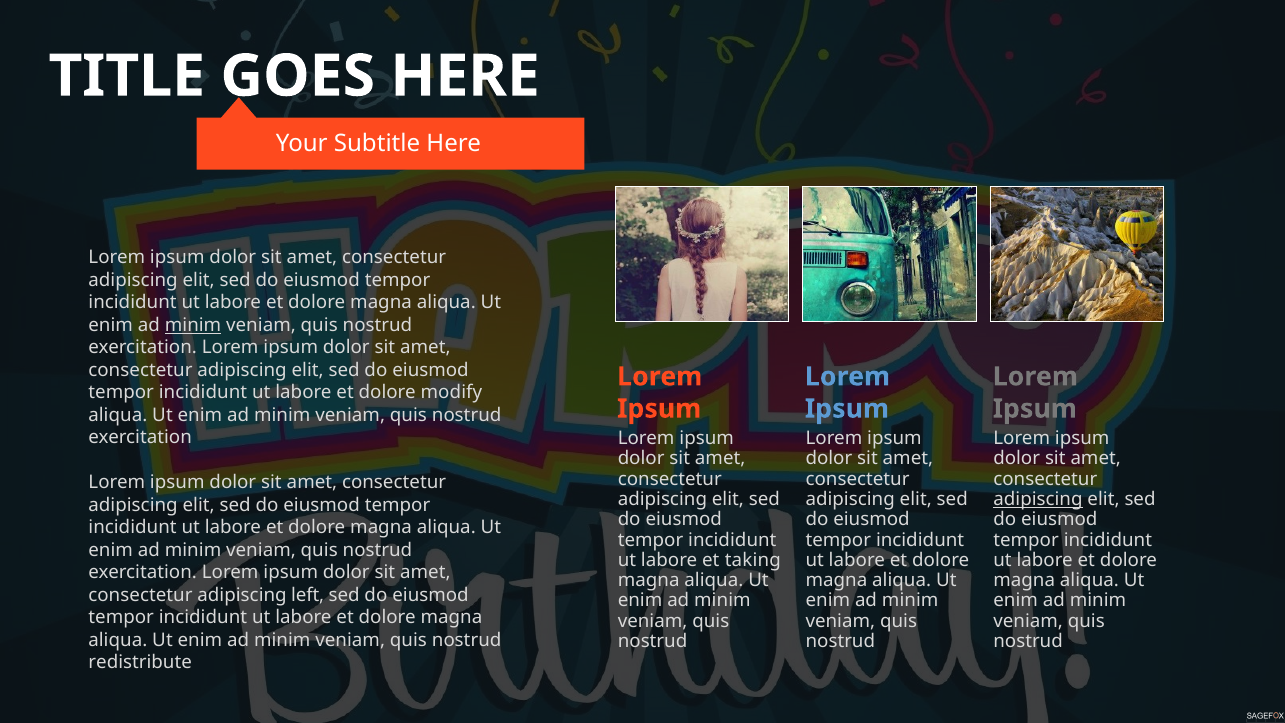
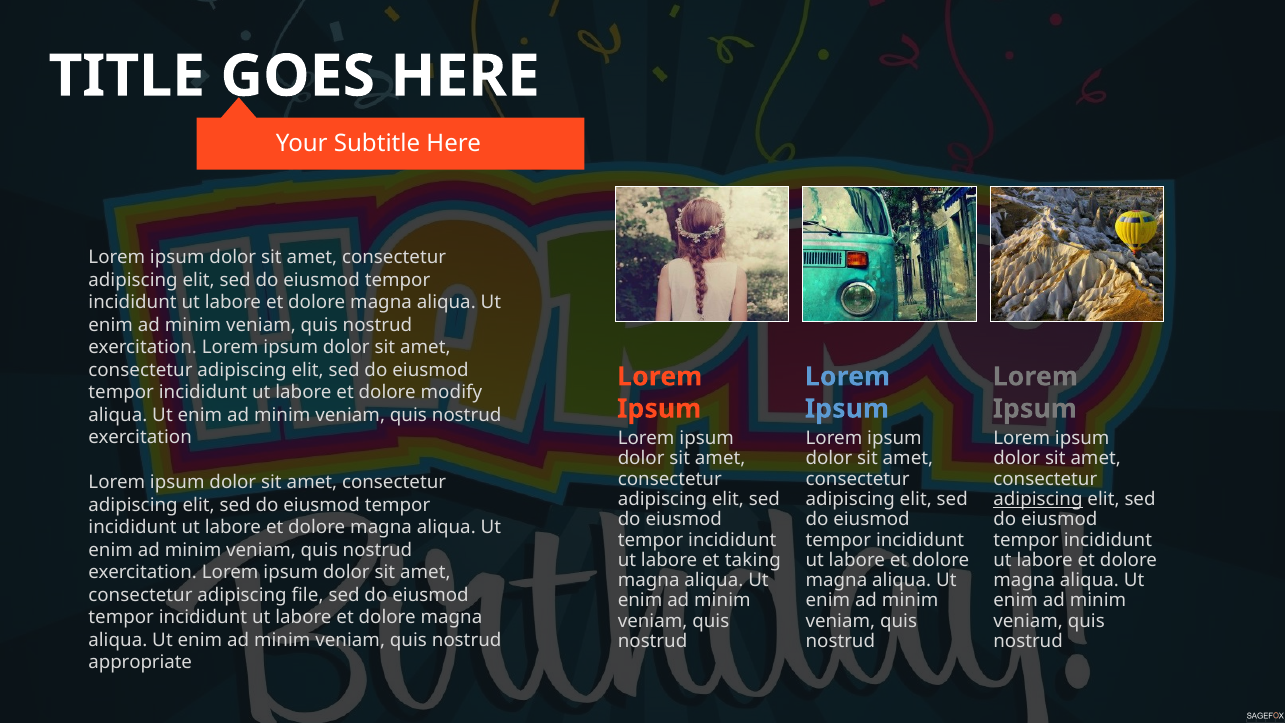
minim at (193, 325) underline: present -> none
left: left -> file
redistribute: redistribute -> appropriate
